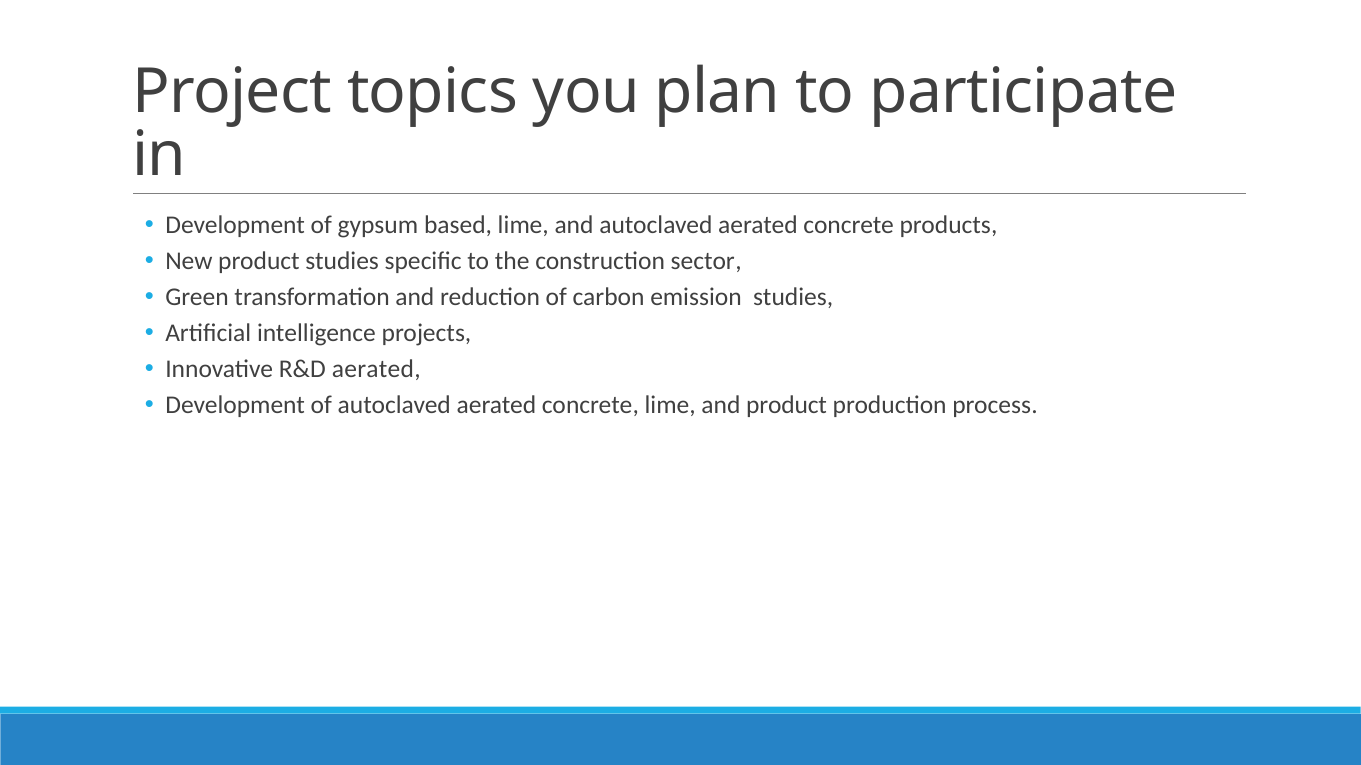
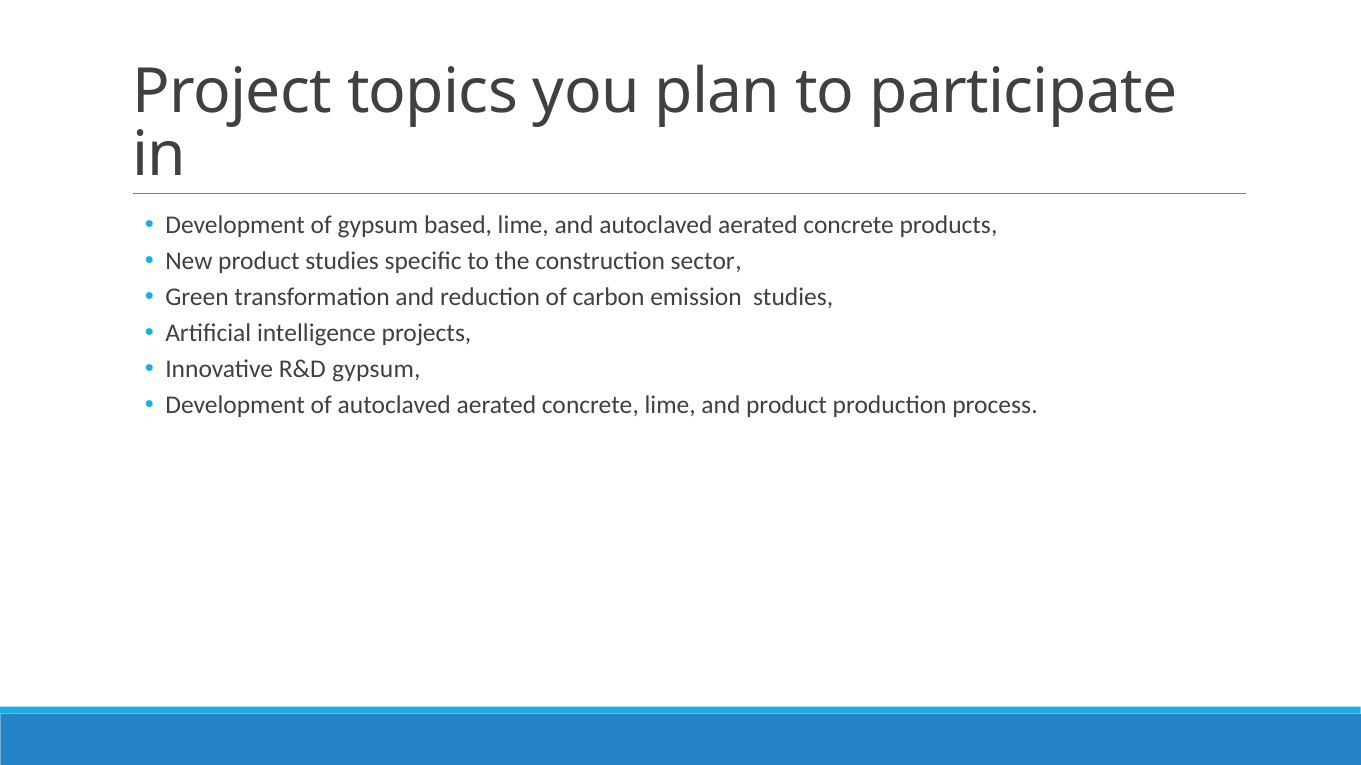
R&D aerated: aerated -> gypsum
